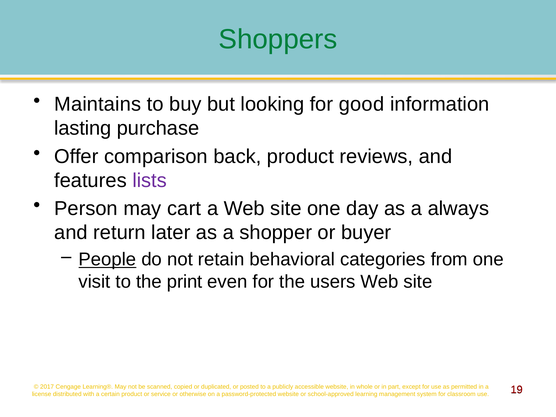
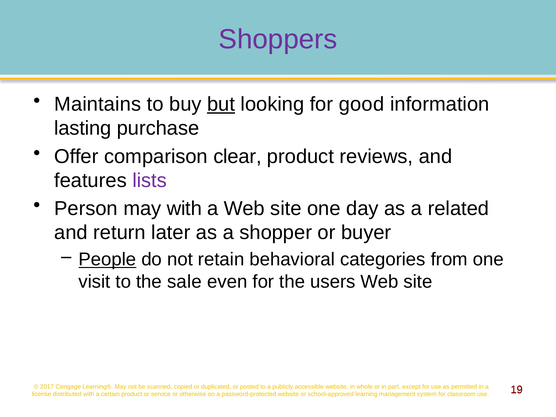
Shoppers colour: green -> purple
but underline: none -> present
back: back -> clear
may cart: cart -> with
always: always -> related
print: print -> sale
